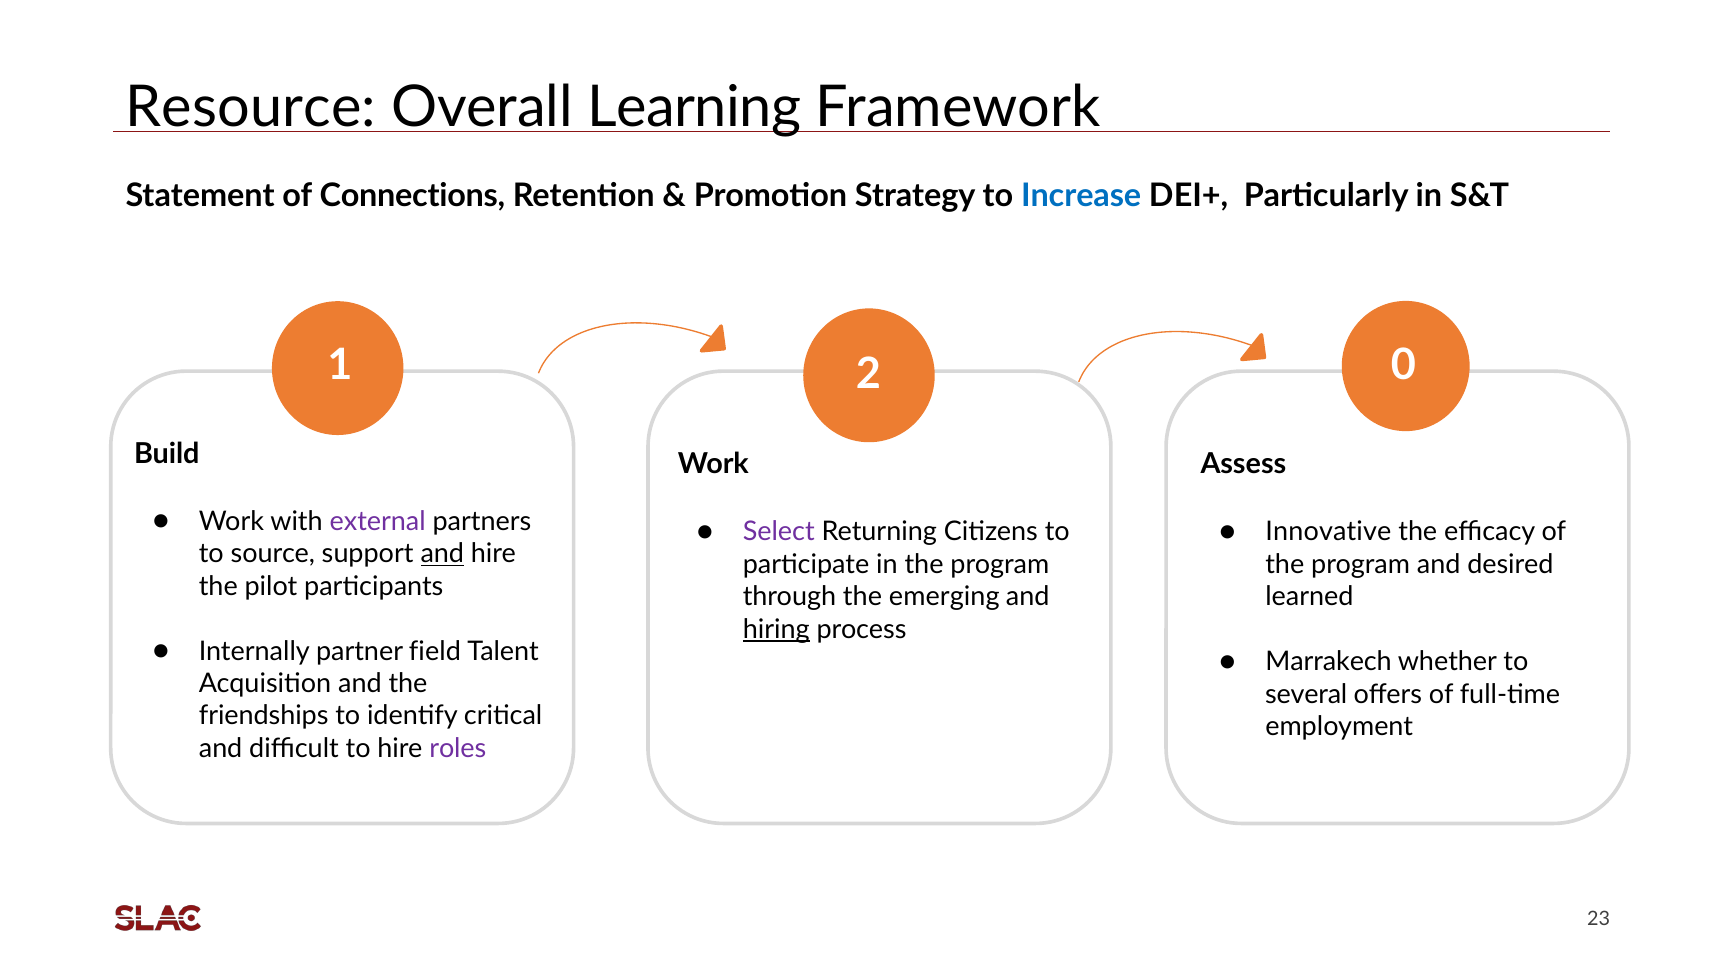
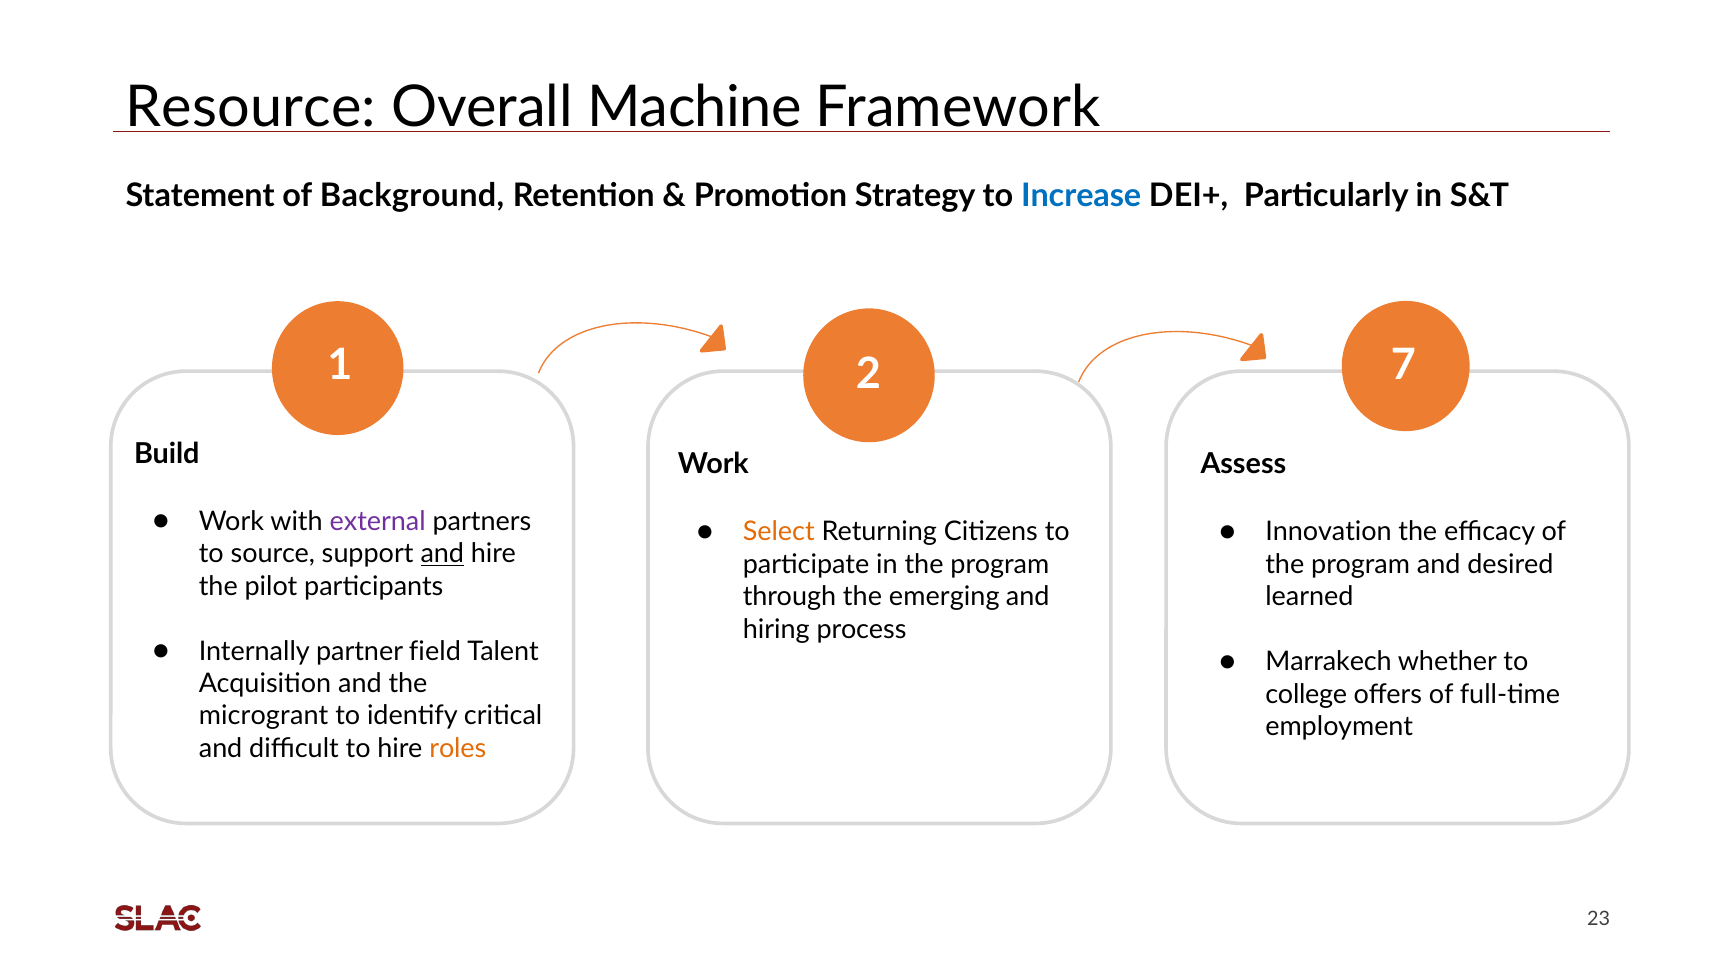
Learning: Learning -> Machine
Connections: Connections -> Background
0: 0 -> 7
Select colour: purple -> orange
Innovative: Innovative -> Innovation
hiring underline: present -> none
several: several -> college
friendships: friendships -> microgrant
roles colour: purple -> orange
